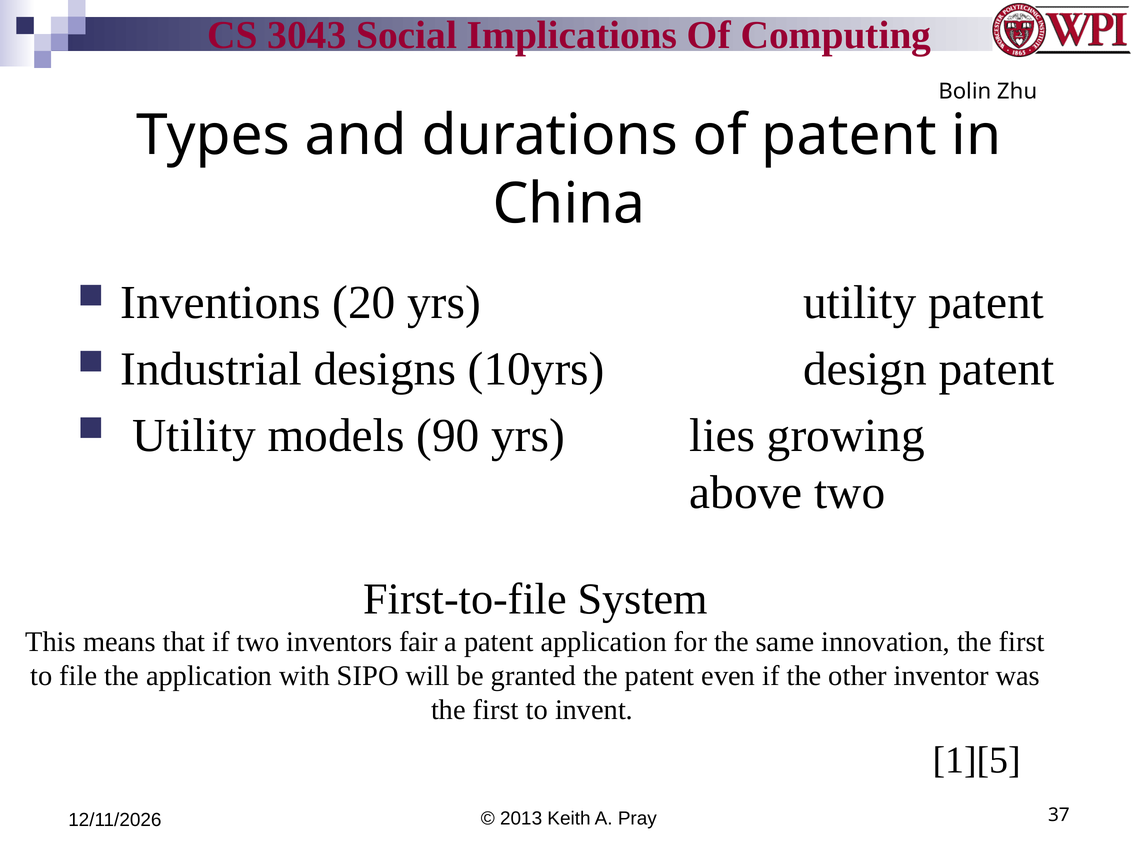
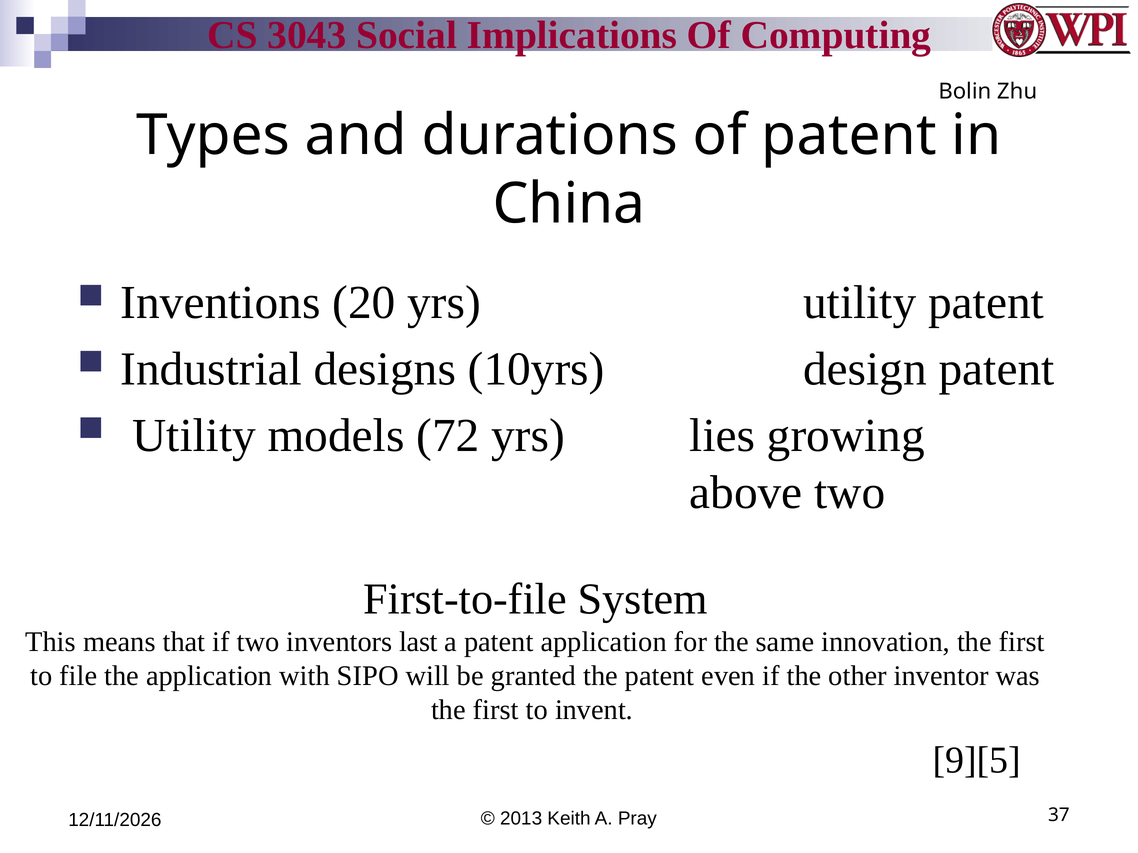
90: 90 -> 72
fair: fair -> last
1][5: 1][5 -> 9][5
